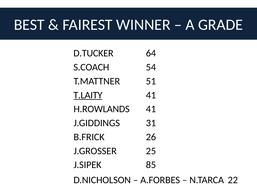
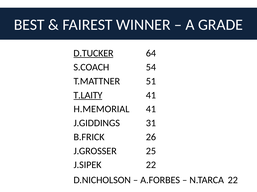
D.TUCKER underline: none -> present
H.ROWLANDS: H.ROWLANDS -> H.MEMORIAL
J.SIPEK 85: 85 -> 22
